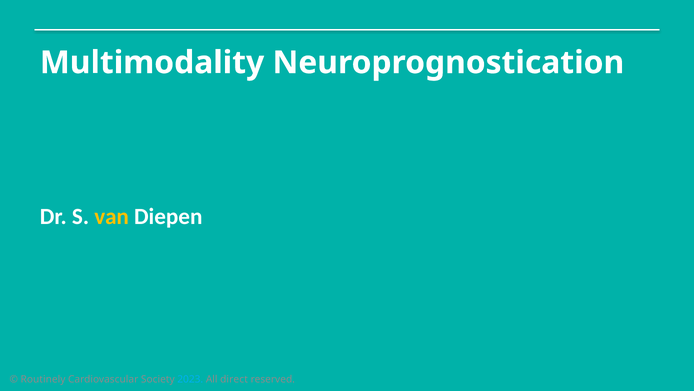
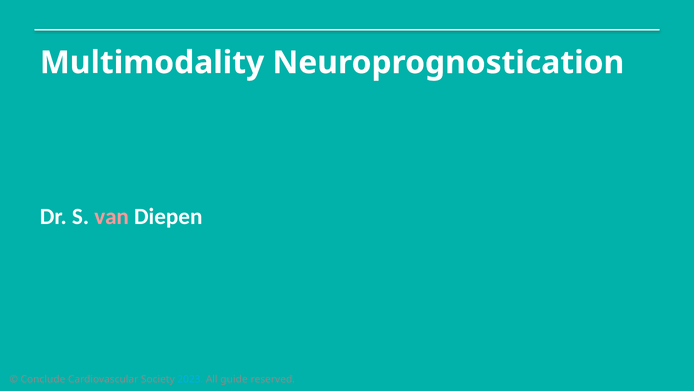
van colour: yellow -> pink
Routinely: Routinely -> Conclude
direct: direct -> guide
